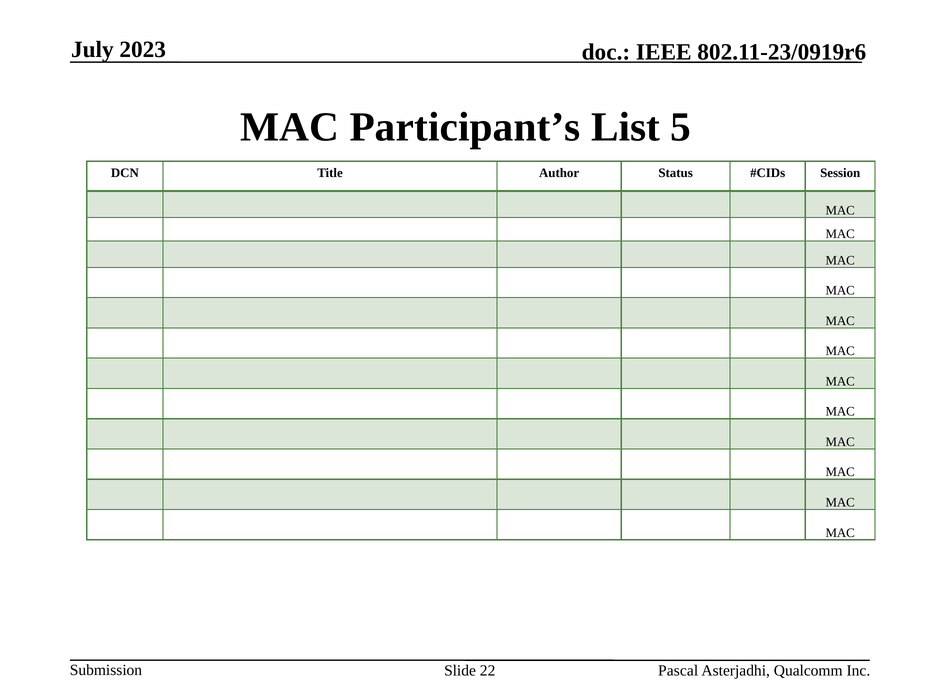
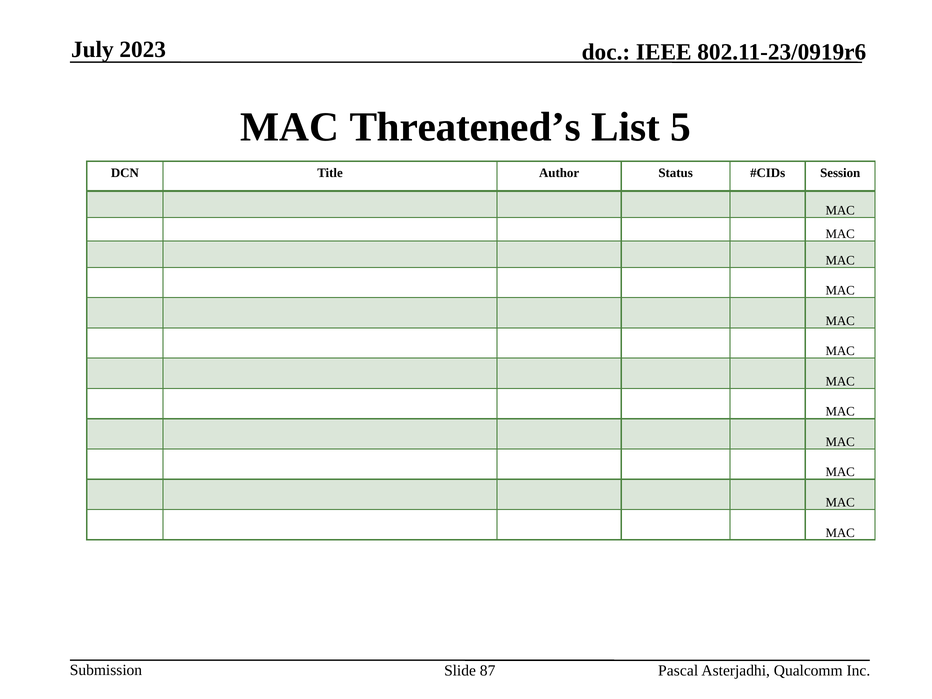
Participant’s: Participant’s -> Threatened’s
22: 22 -> 87
